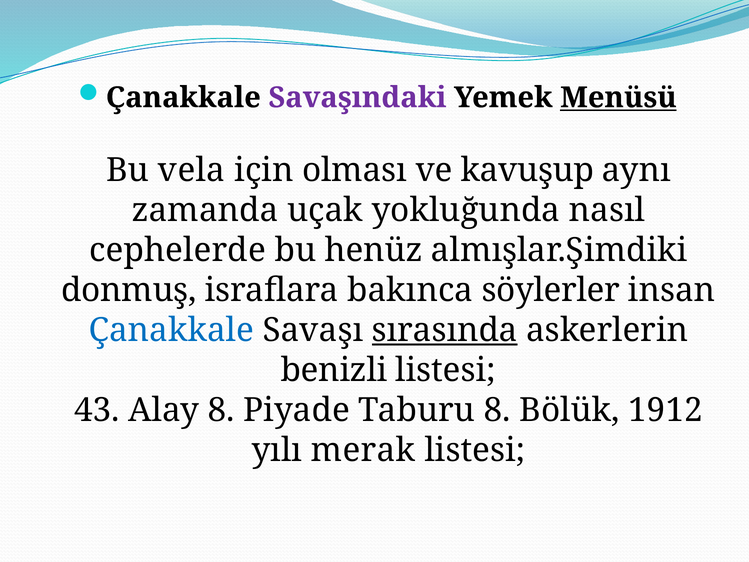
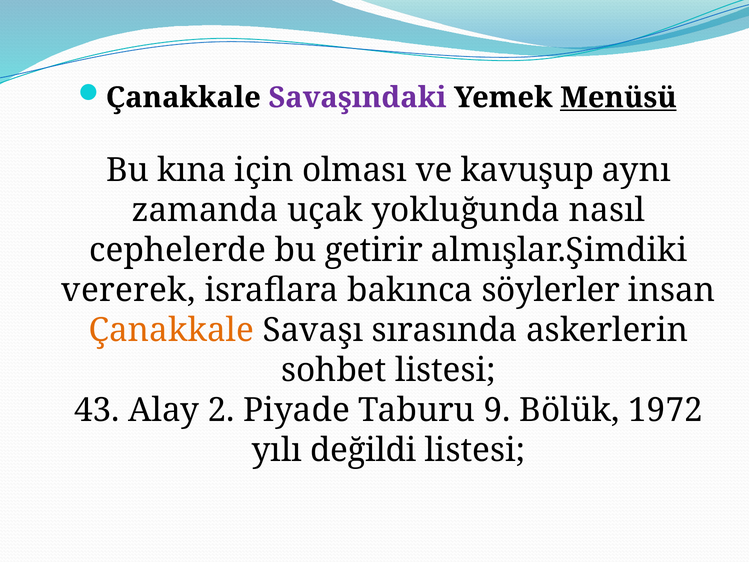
vela: vela -> kına
henüz: henüz -> getirir
donmuş: donmuş -> vererek
Çanakkale at (171, 330) colour: blue -> orange
sırasında underline: present -> none
benizli: benizli -> sohbet
Alay 8: 8 -> 2
Taburu 8: 8 -> 9
1912: 1912 -> 1972
merak: merak -> değildi
